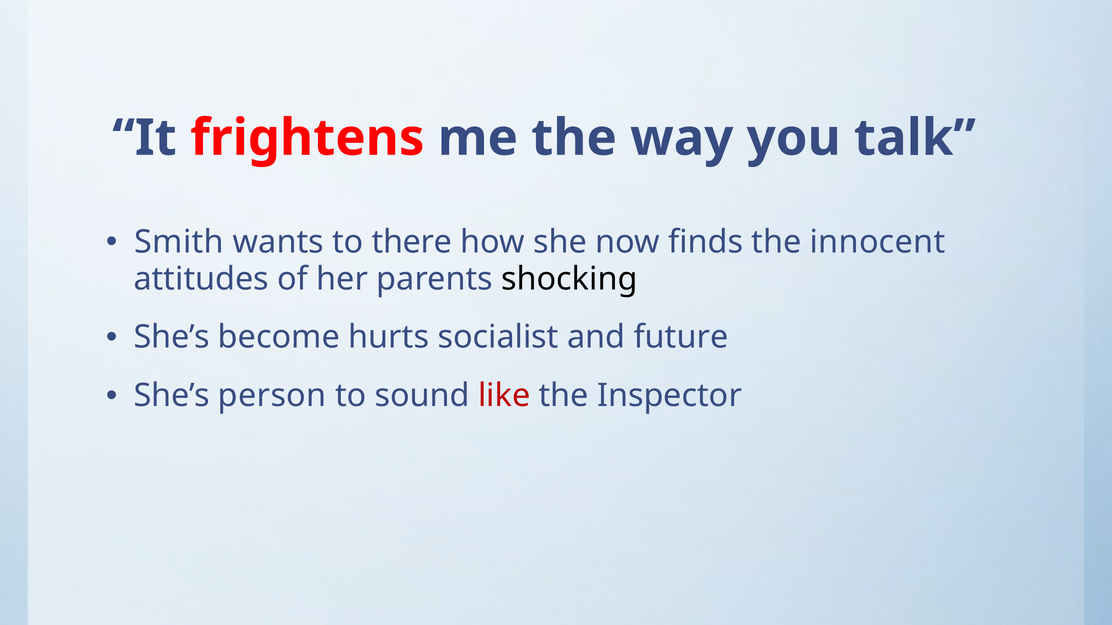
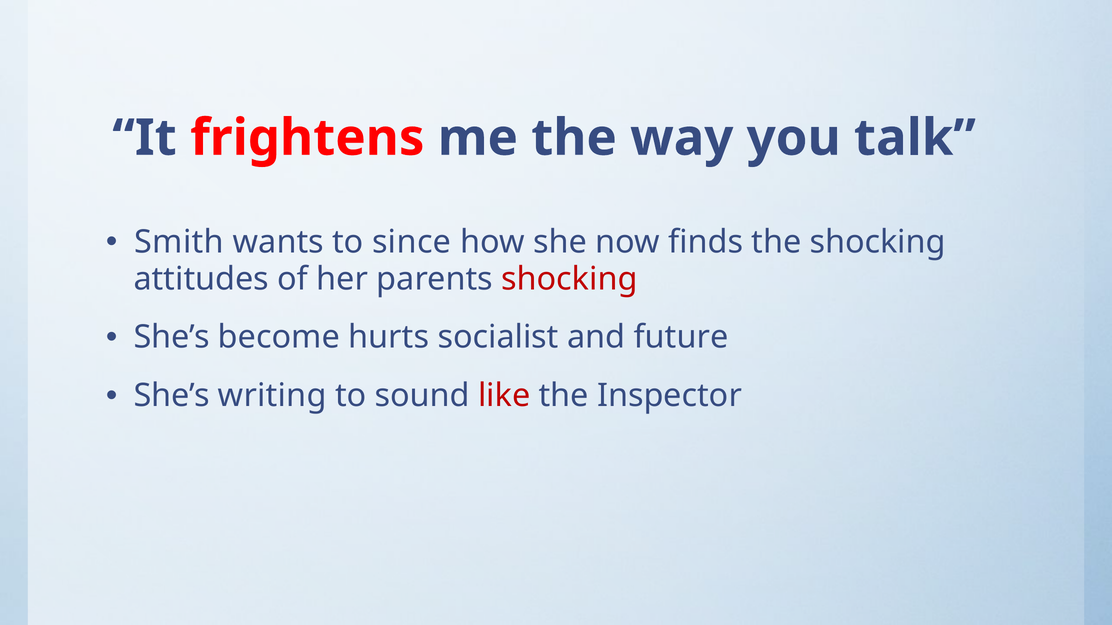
there: there -> since
the innocent: innocent -> shocking
shocking at (569, 279) colour: black -> red
person: person -> writing
